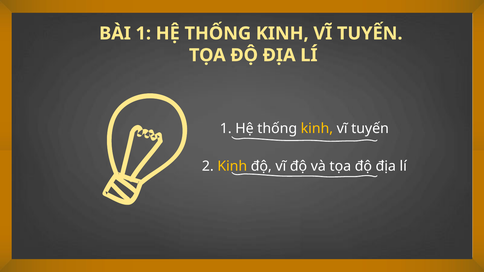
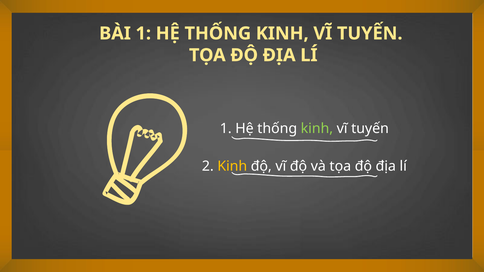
kinh at (317, 129) colour: yellow -> light green
